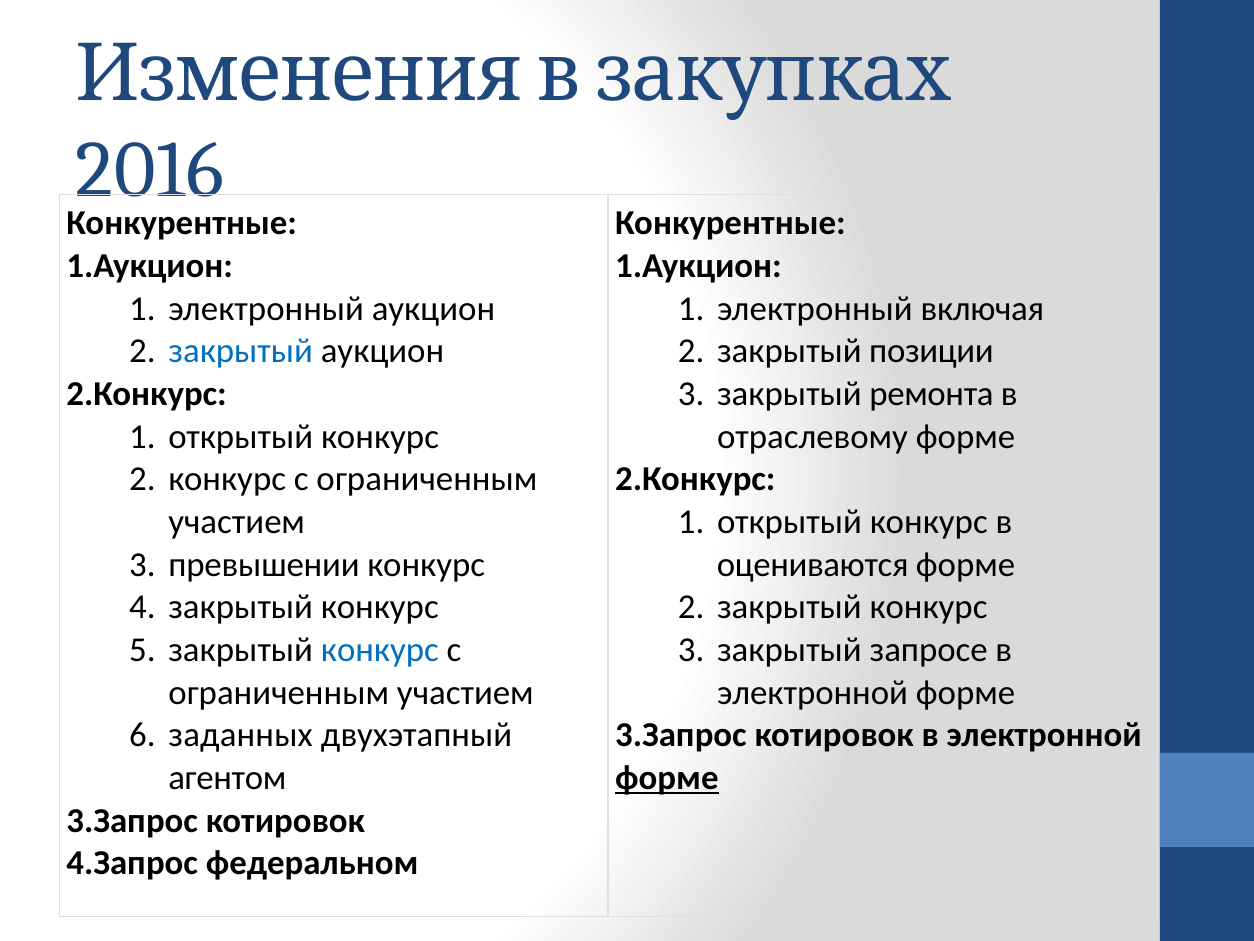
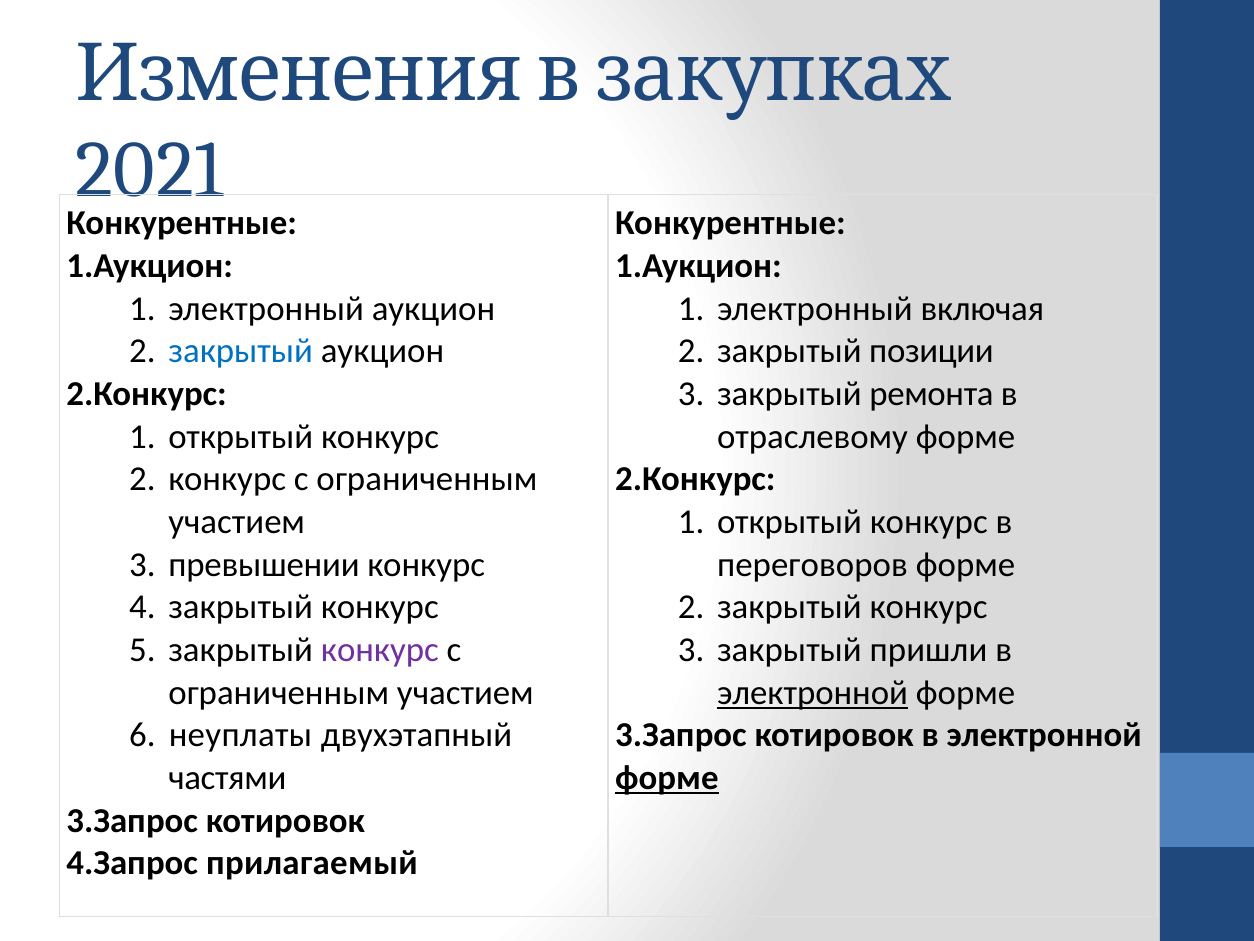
2016: 2016 -> 2021
оцениваются: оцениваются -> переговоров
конкурс at (380, 650) colour: blue -> purple
запросе: запросе -> пришли
электронной at (813, 692) underline: none -> present
заданных: заданных -> неуплаты
агентом: агентом -> частями
федеральном: федеральном -> прилагаемый
